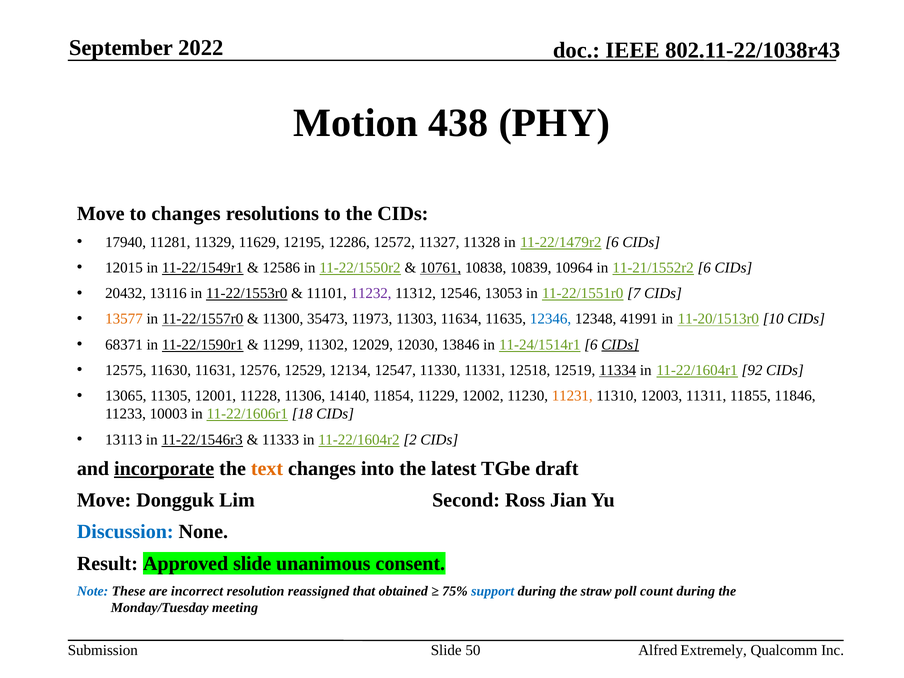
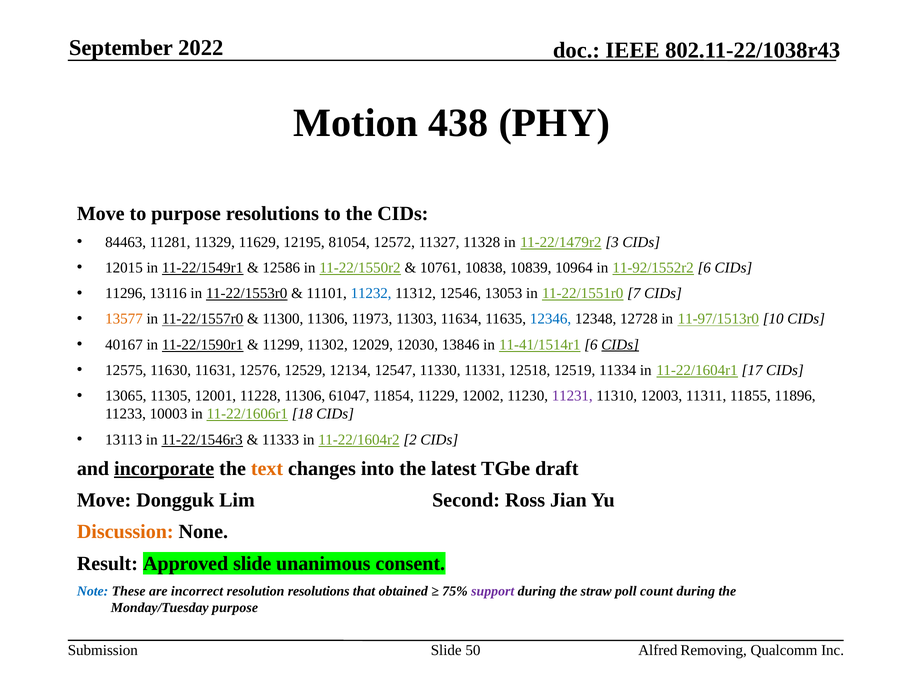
to changes: changes -> purpose
17940: 17940 -> 84463
12286: 12286 -> 81054
11-22/1479r2 6: 6 -> 3
10761 underline: present -> none
11-21/1552r2: 11-21/1552r2 -> 11-92/1552r2
20432: 20432 -> 11296
11232 colour: purple -> blue
11300 35473: 35473 -> 11306
41991: 41991 -> 12728
11-20/1513r0: 11-20/1513r0 -> 11-97/1513r0
68371: 68371 -> 40167
11-24/1514r1: 11-24/1514r1 -> 11-41/1514r1
11334 underline: present -> none
92: 92 -> 17
14140: 14140 -> 61047
11231 colour: orange -> purple
11846: 11846 -> 11896
Discussion colour: blue -> orange
resolution reassigned: reassigned -> resolutions
support colour: blue -> purple
Monday/Tuesday meeting: meeting -> purpose
Extremely: Extremely -> Removing
